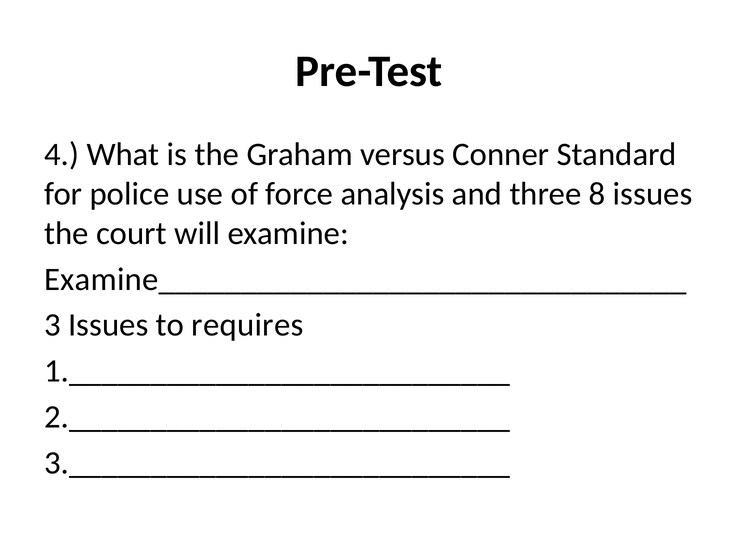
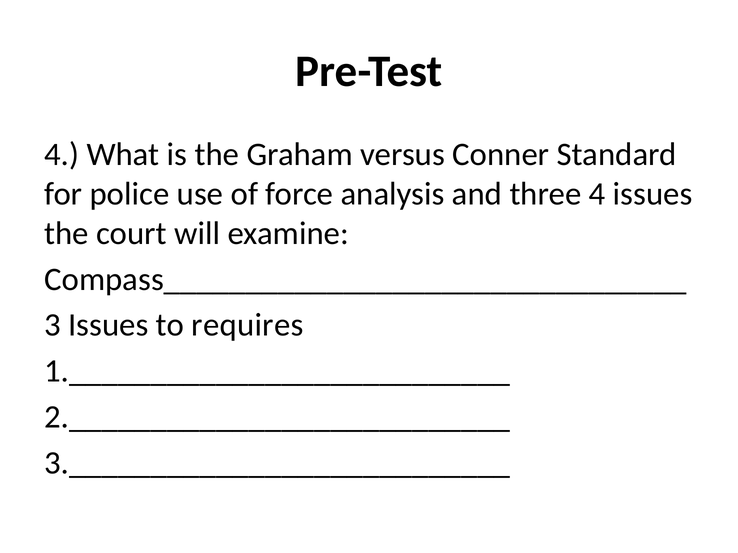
three 8: 8 -> 4
Examine________________________________: Examine________________________________ -> Compass________________________________
